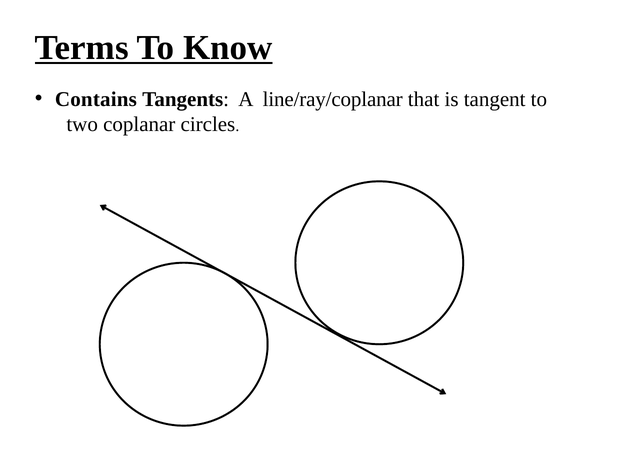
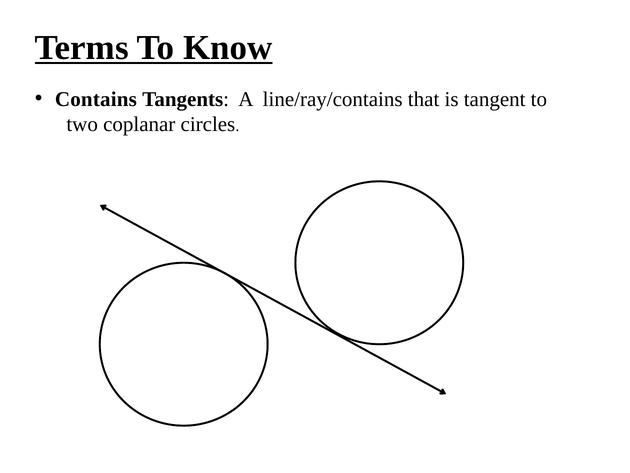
line/ray/coplanar: line/ray/coplanar -> line/ray/contains
